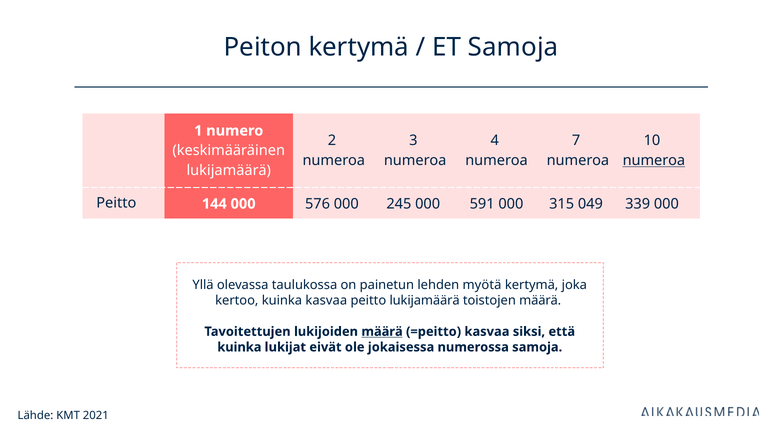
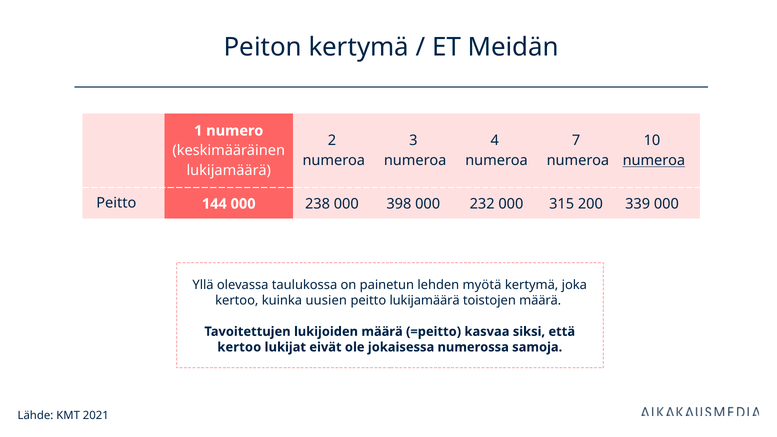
ET Samoja: Samoja -> Meidän
576: 576 -> 238
245: 245 -> 398
591: 591 -> 232
049: 049 -> 200
kuinka kasvaa: kasvaa -> uusien
määrä at (382, 332) underline: present -> none
kuinka at (239, 347): kuinka -> kertoo
